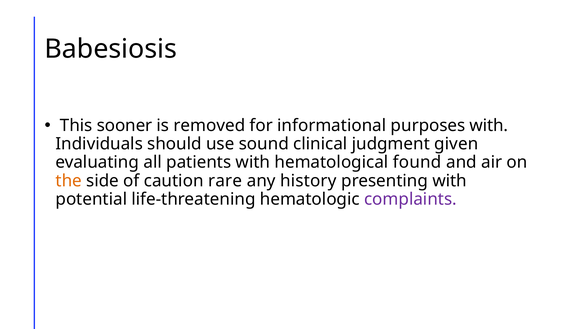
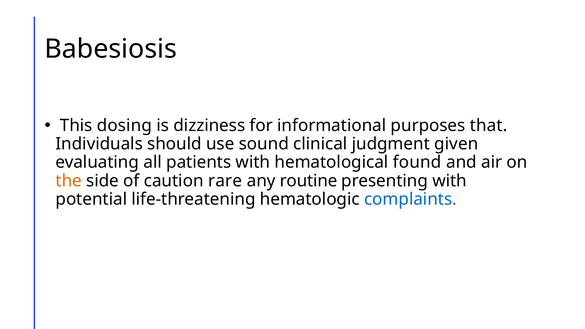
sooner: sooner -> dosing
removed: removed -> dizziness
purposes with: with -> that
history: history -> routine
complaints colour: purple -> blue
